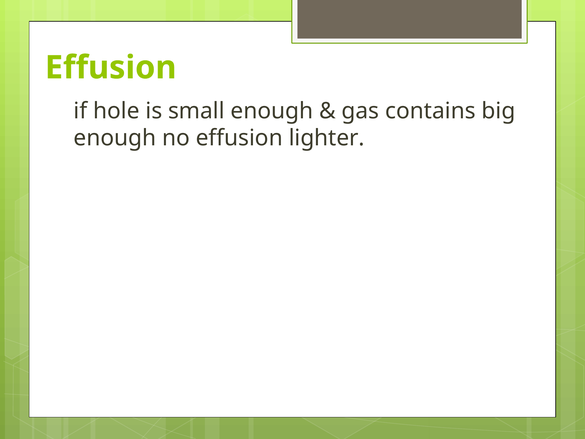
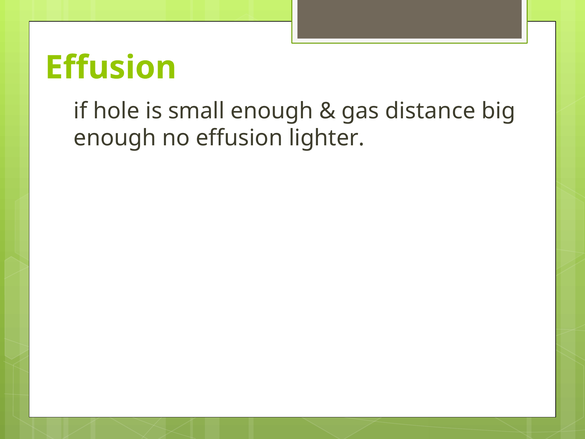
contains: contains -> distance
